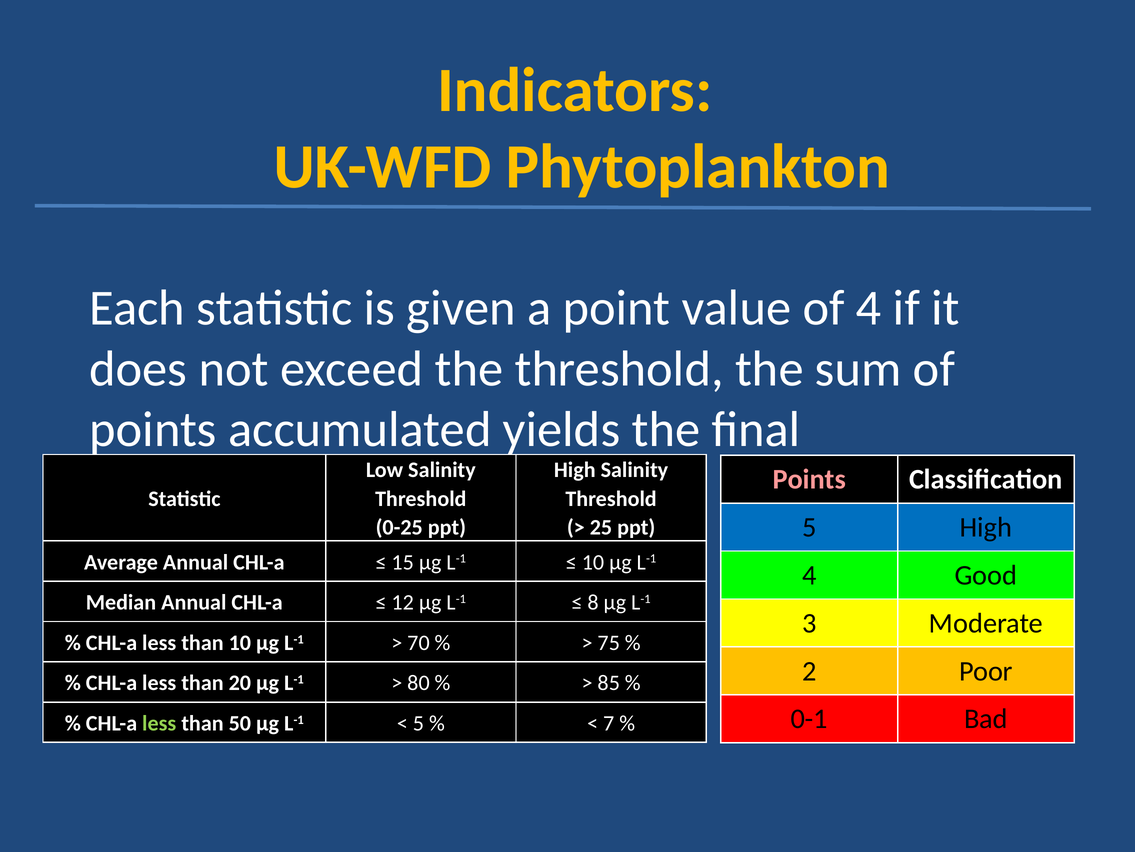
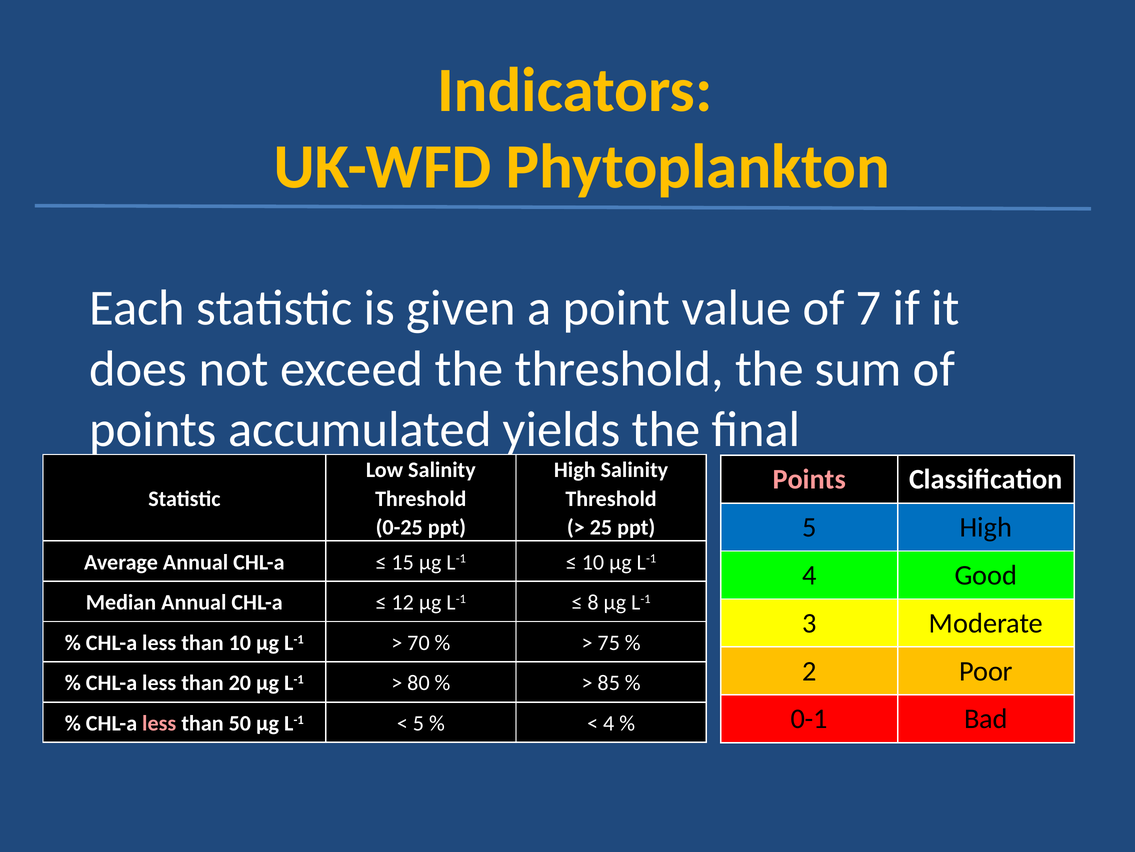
of 4: 4 -> 7
less at (159, 723) colour: light green -> pink
7 at (609, 723): 7 -> 4
